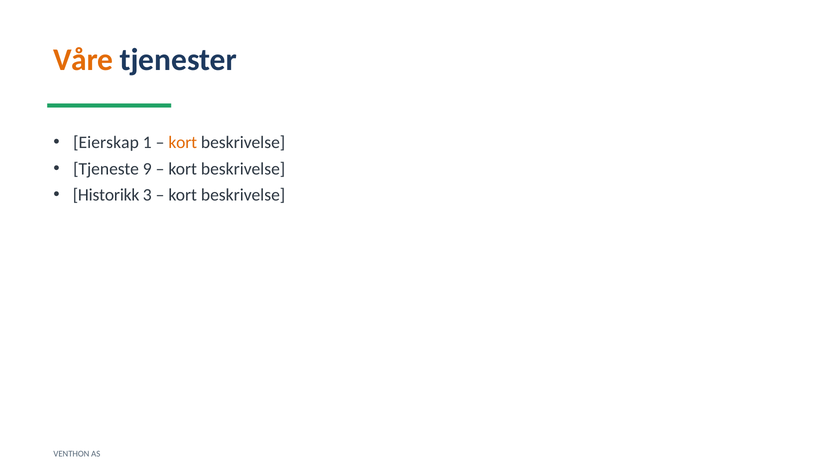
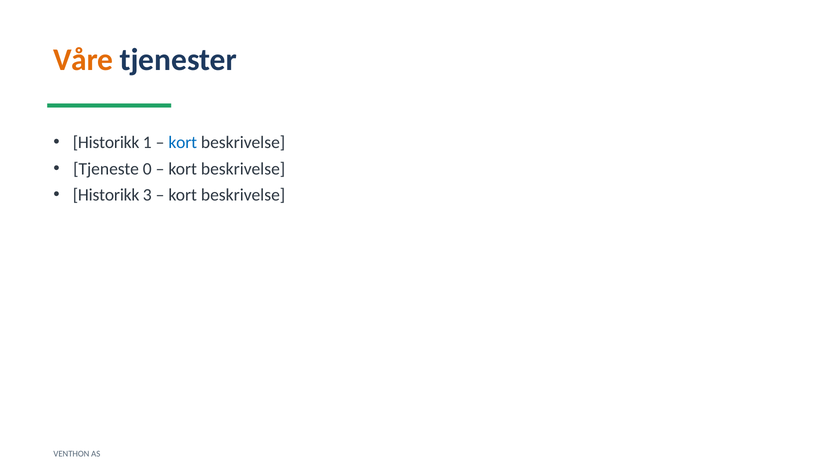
Eierskap at (106, 142): Eierskap -> Historikk
kort at (183, 142) colour: orange -> blue
9: 9 -> 0
